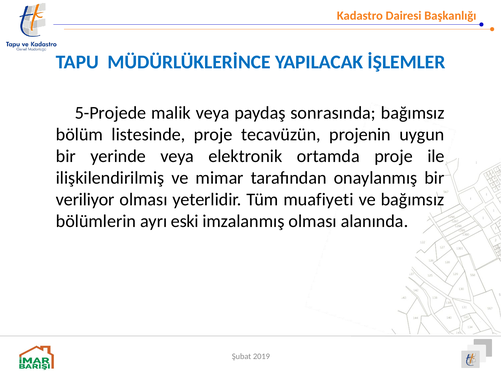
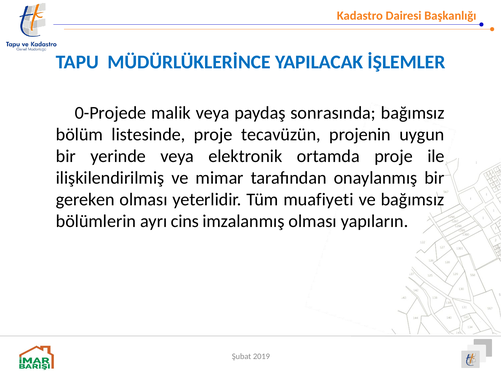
5-Projede: 5-Projede -> 0-Projede
veriliyor: veriliyor -> gereken
eski: eski -> cins
alanında: alanında -> yapıların
